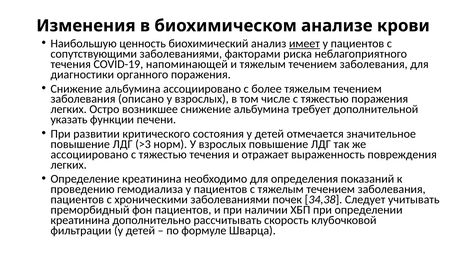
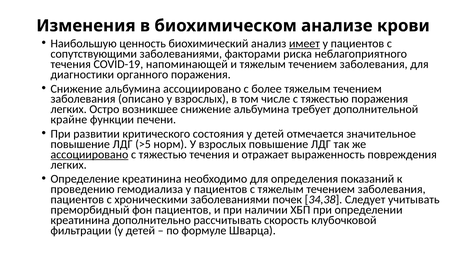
указать: указать -> крайне
>3: >3 -> >5
ассоциировано at (89, 154) underline: none -> present
